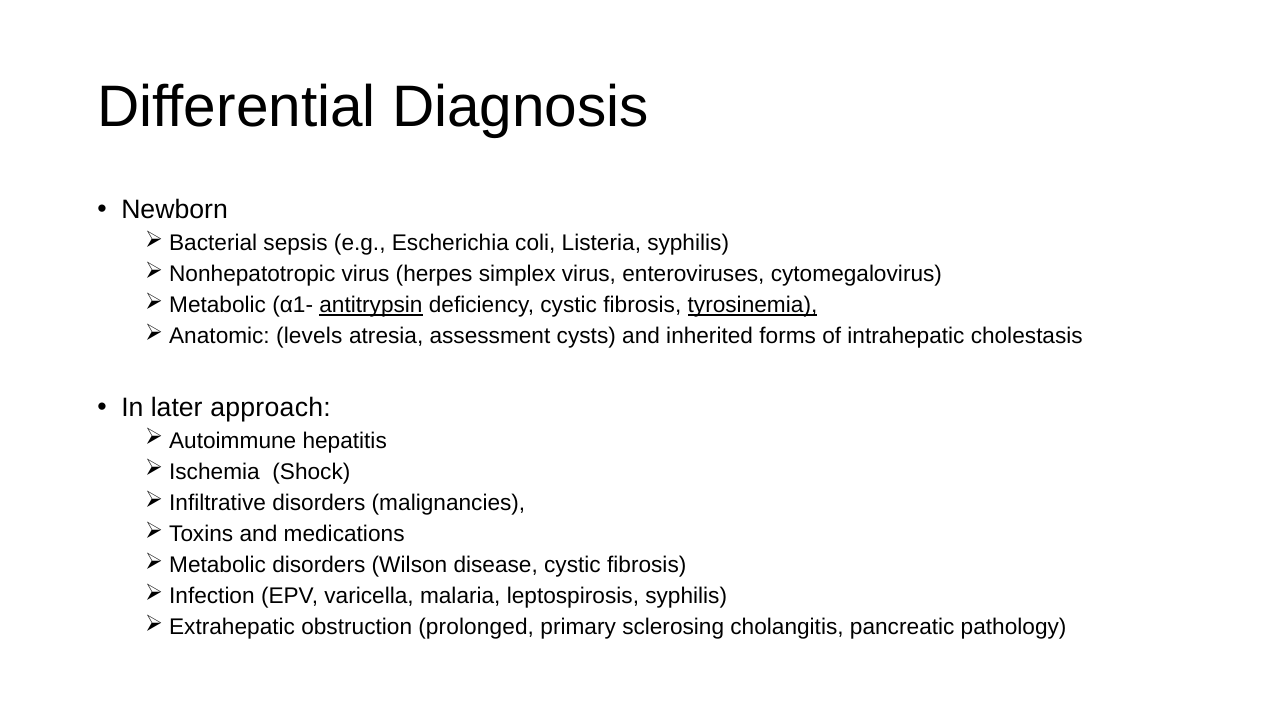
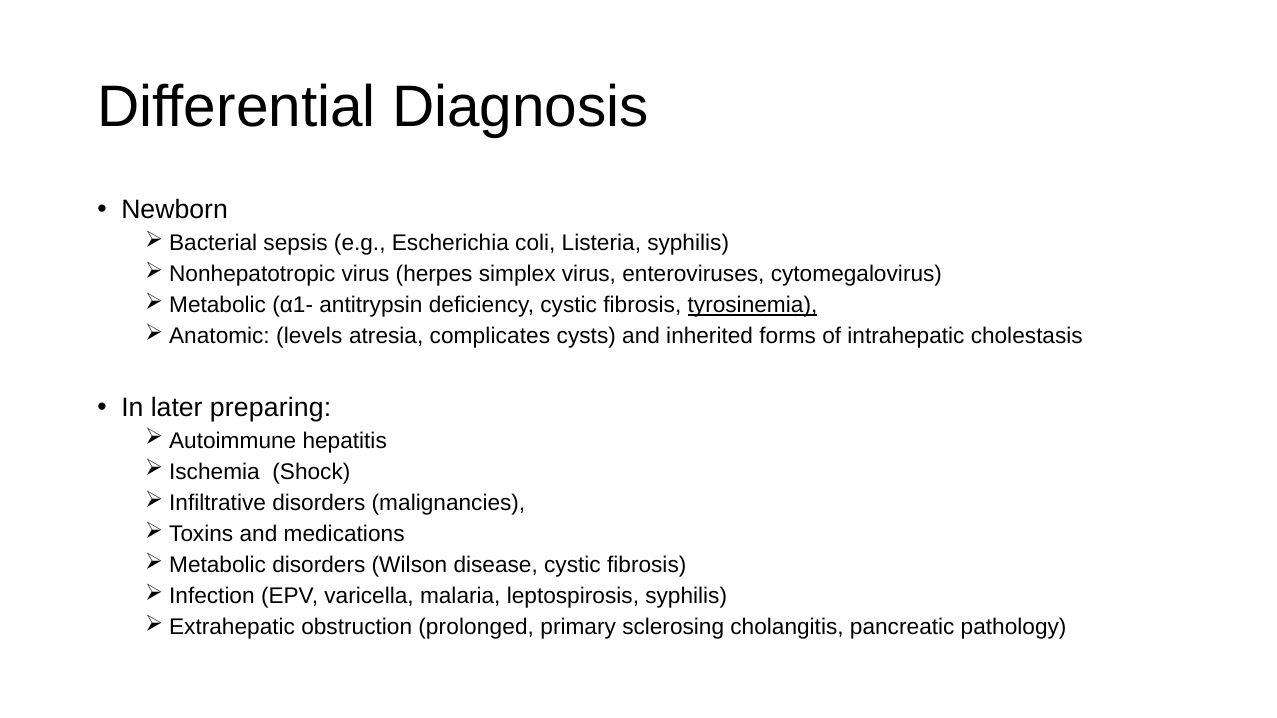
antitrypsin underline: present -> none
assessment: assessment -> complicates
approach: approach -> preparing
